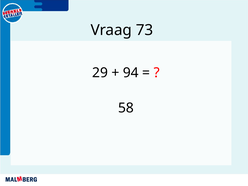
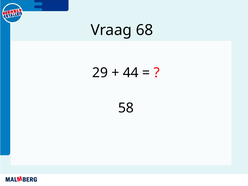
73: 73 -> 68
94: 94 -> 44
